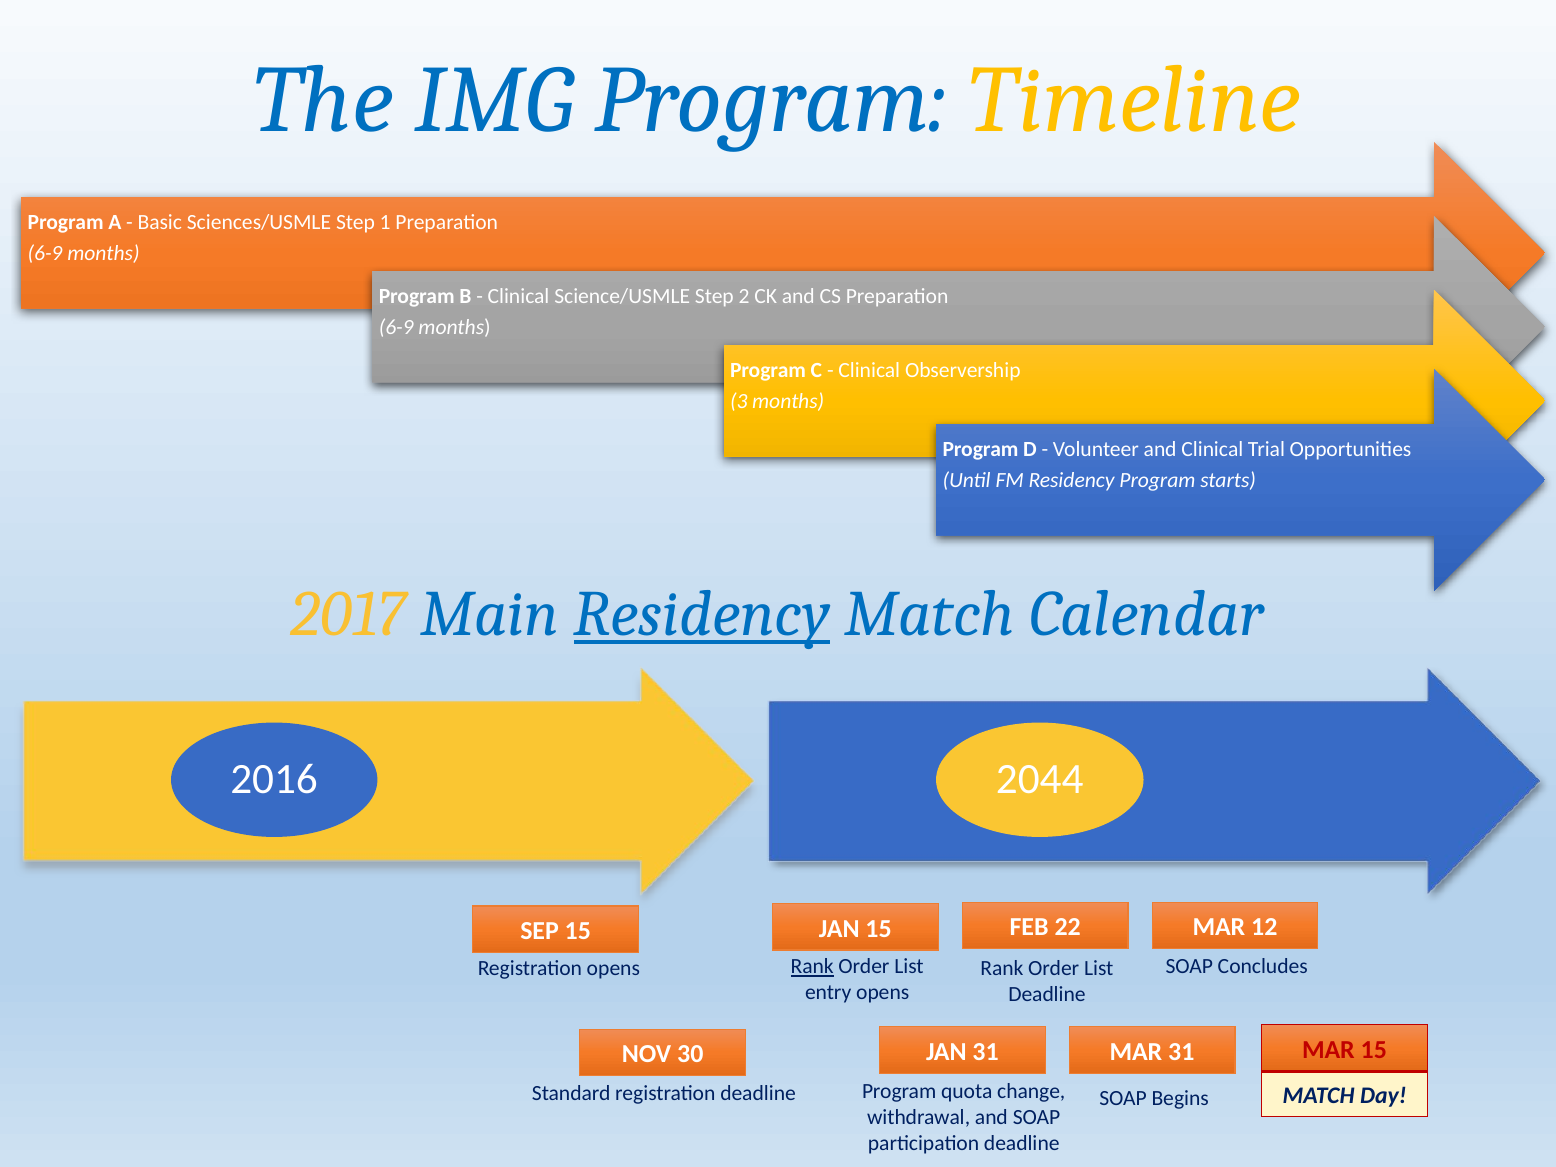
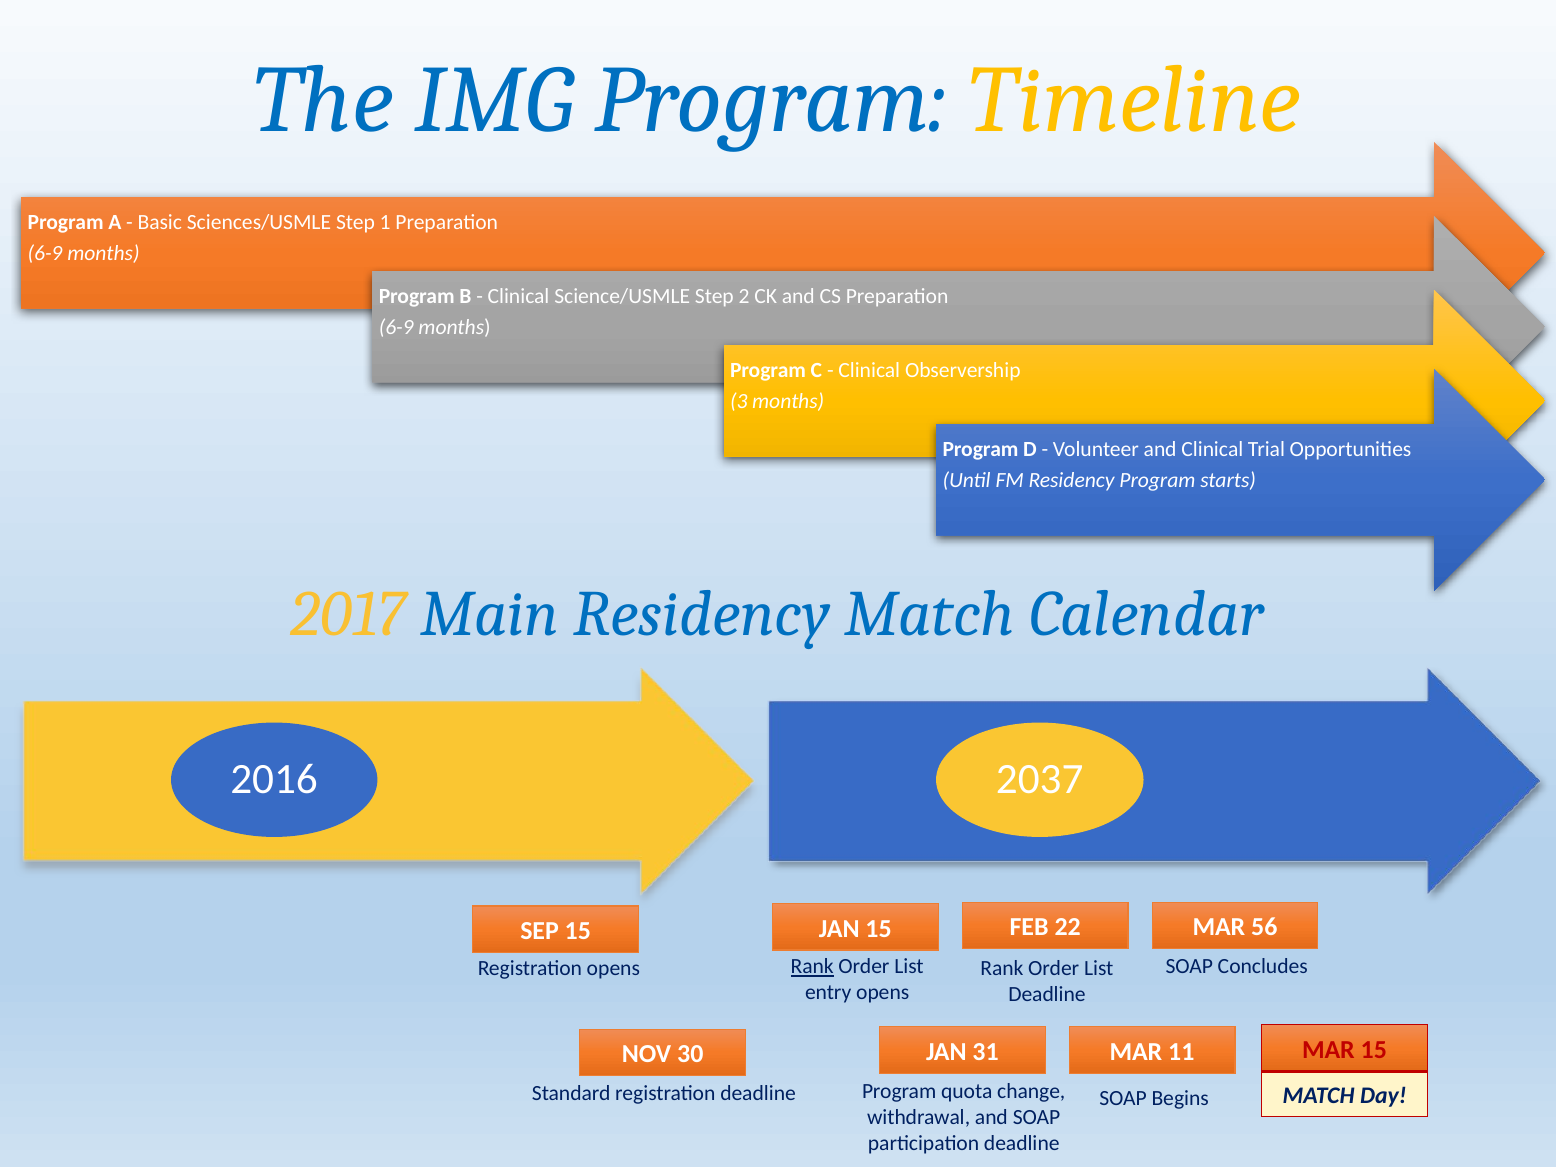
Residency at (702, 614) underline: present -> none
2044: 2044 -> 2037
12: 12 -> 56
MAR 31: 31 -> 11
